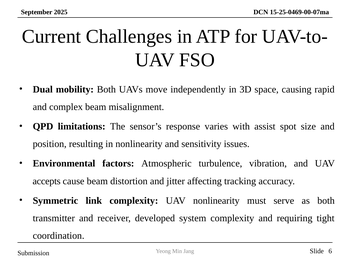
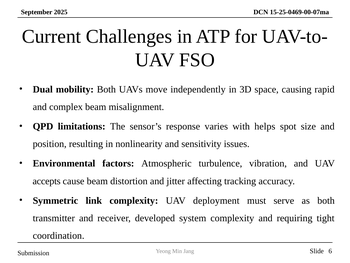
assist: assist -> helps
UAV nonlinearity: nonlinearity -> deployment
